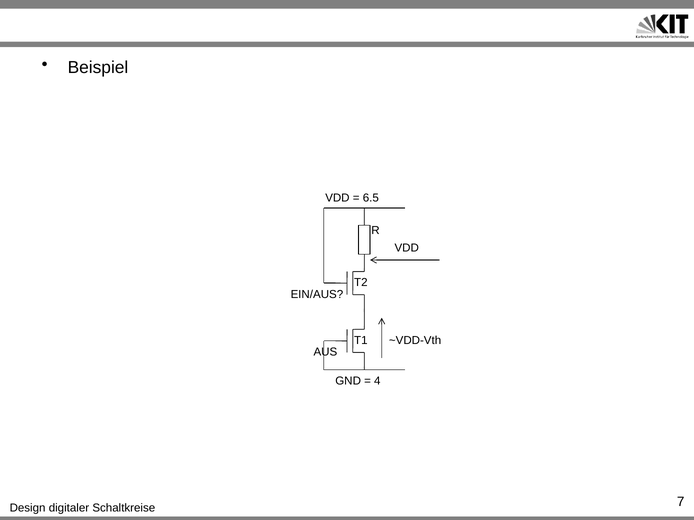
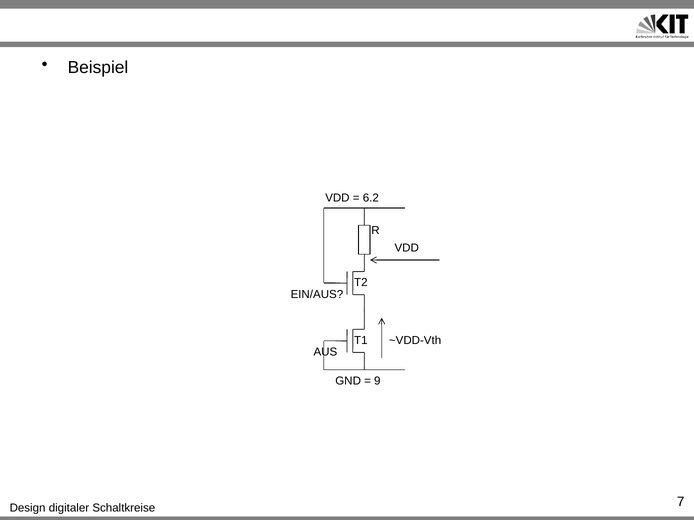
6.5: 6.5 -> 6.2
4: 4 -> 9
